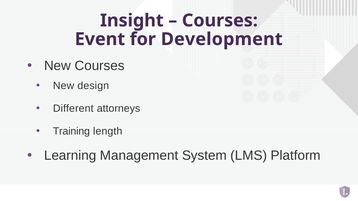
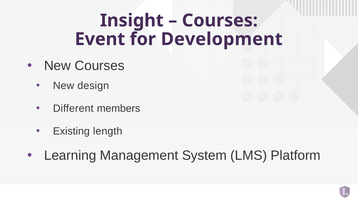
attorneys: attorneys -> members
Training: Training -> Existing
